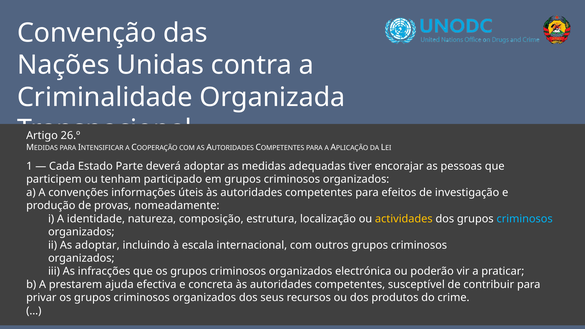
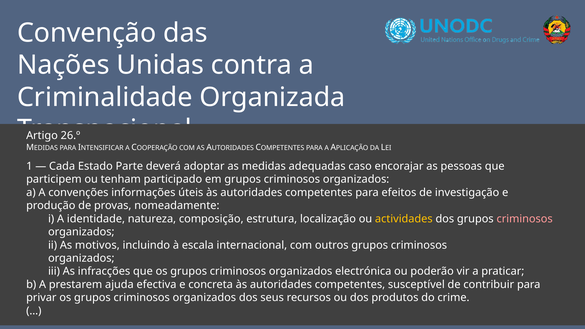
tiver: tiver -> caso
criminosos at (525, 219) colour: light blue -> pink
As adoptar: adoptar -> motivos
